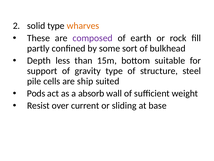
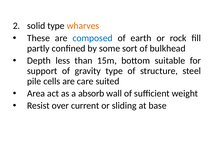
composed colour: purple -> blue
ship: ship -> care
Pods: Pods -> Area
